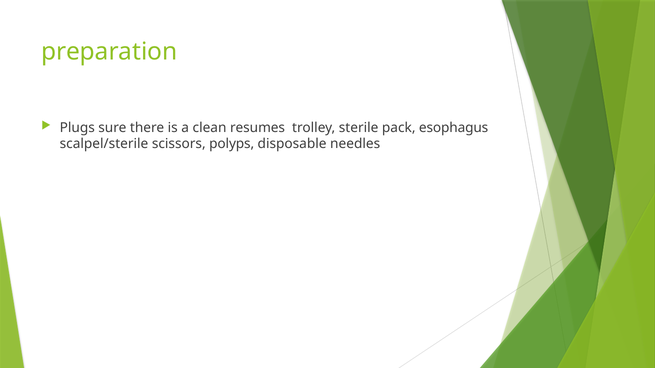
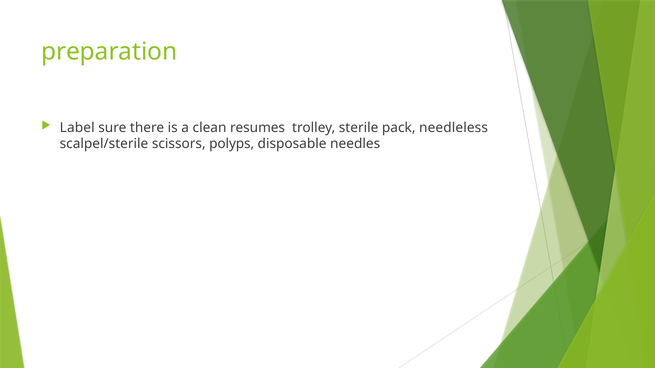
Plugs: Plugs -> Label
esophagus: esophagus -> needleless
